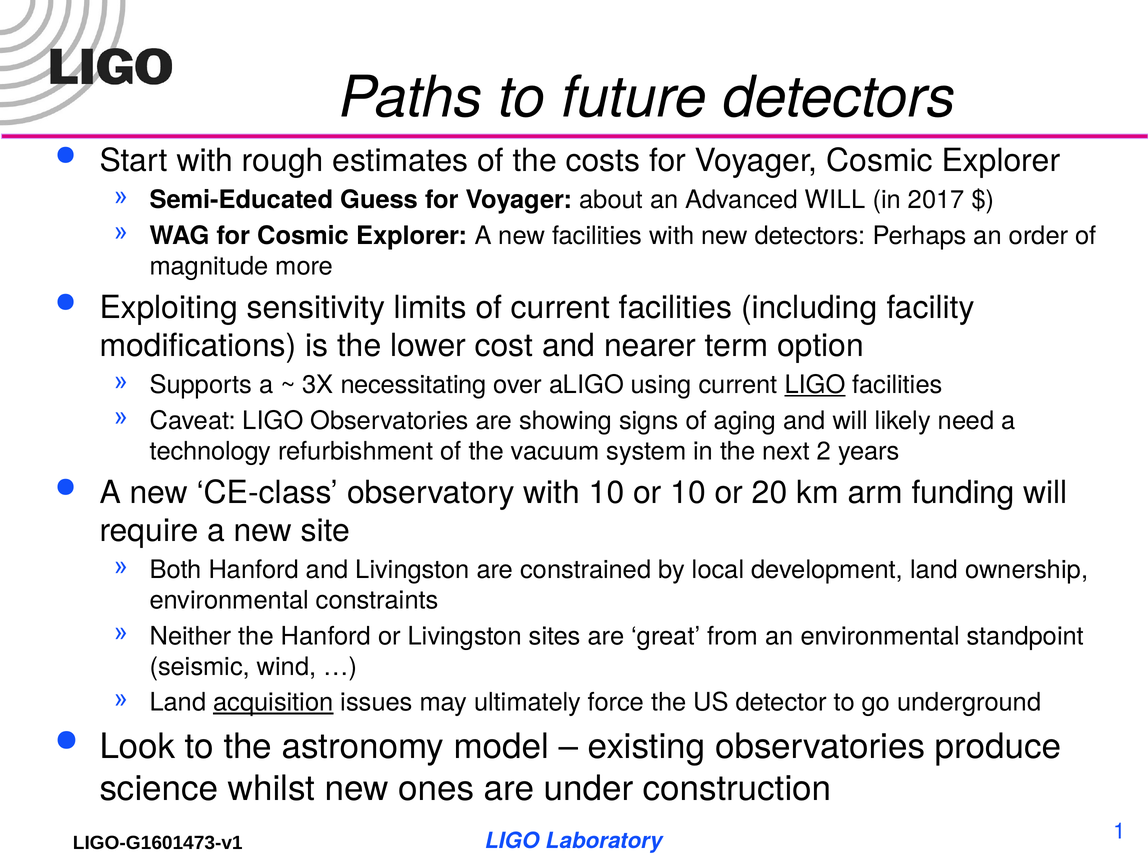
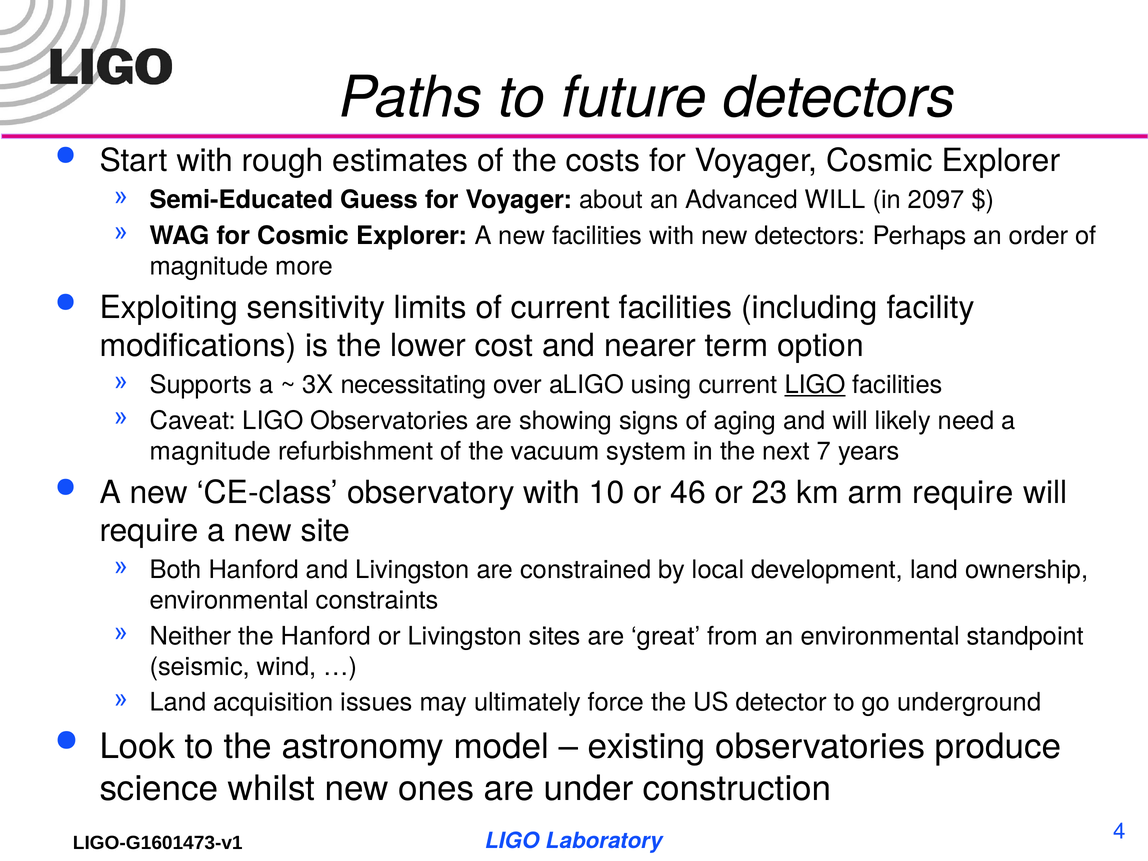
2017: 2017 -> 2097
technology at (210, 451): technology -> magnitude
2: 2 -> 7
or 10: 10 -> 46
20: 20 -> 23
arm funding: funding -> require
acquisition underline: present -> none
1: 1 -> 4
